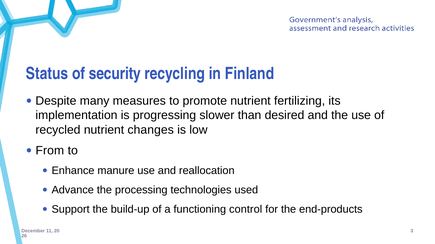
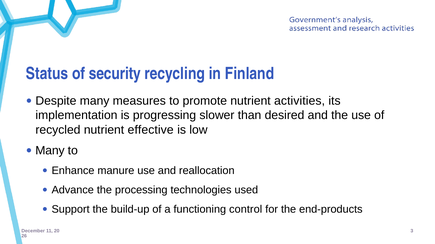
fertilizing: fertilizing -> activities
changes: changes -> effective
From at (50, 151): From -> Many
